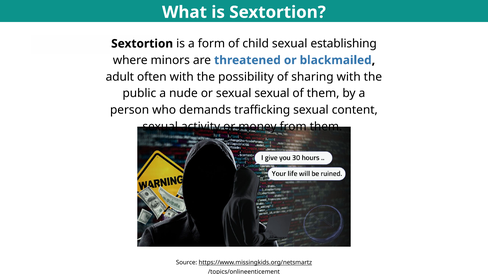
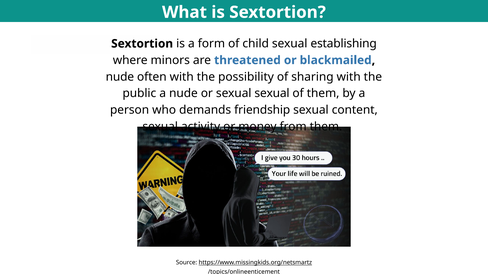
adult at (120, 77): adult -> nude
trafficking: trafficking -> friendship
